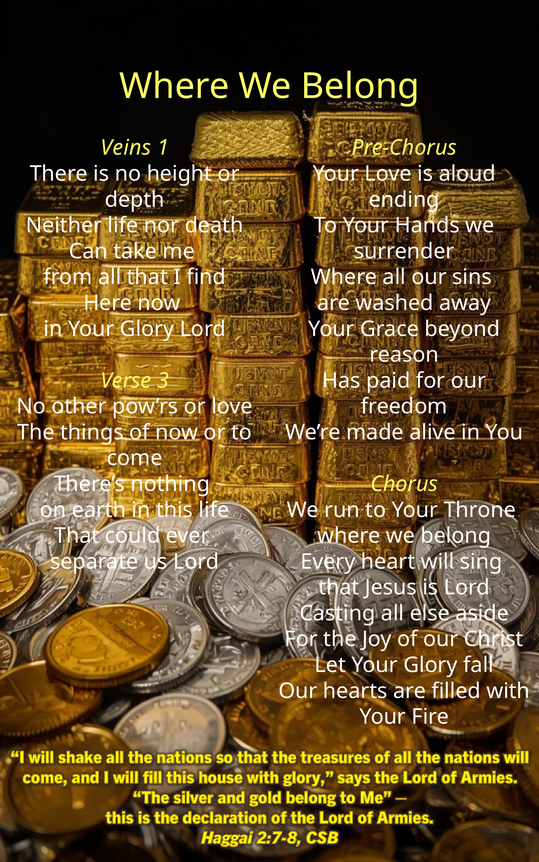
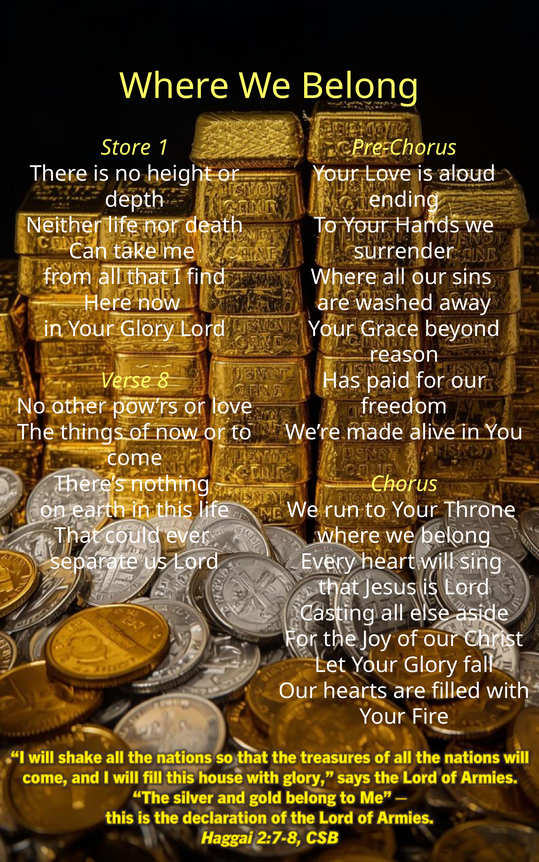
Veins: Veins -> Store
3: 3 -> 8
